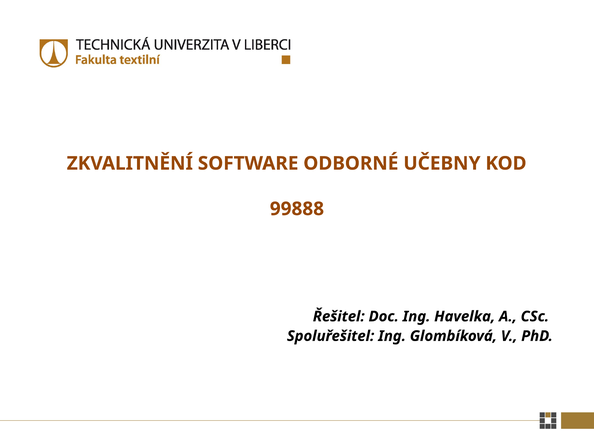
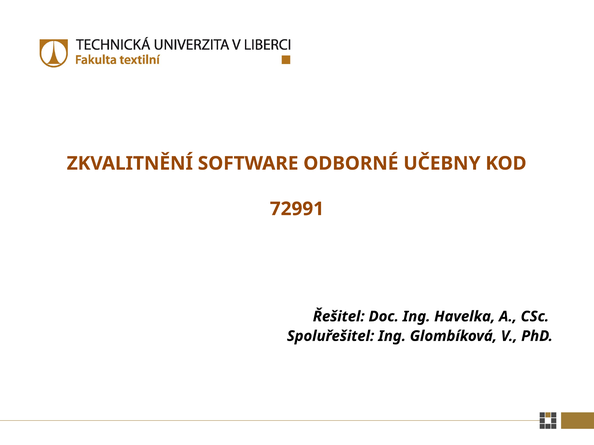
99888: 99888 -> 72991
